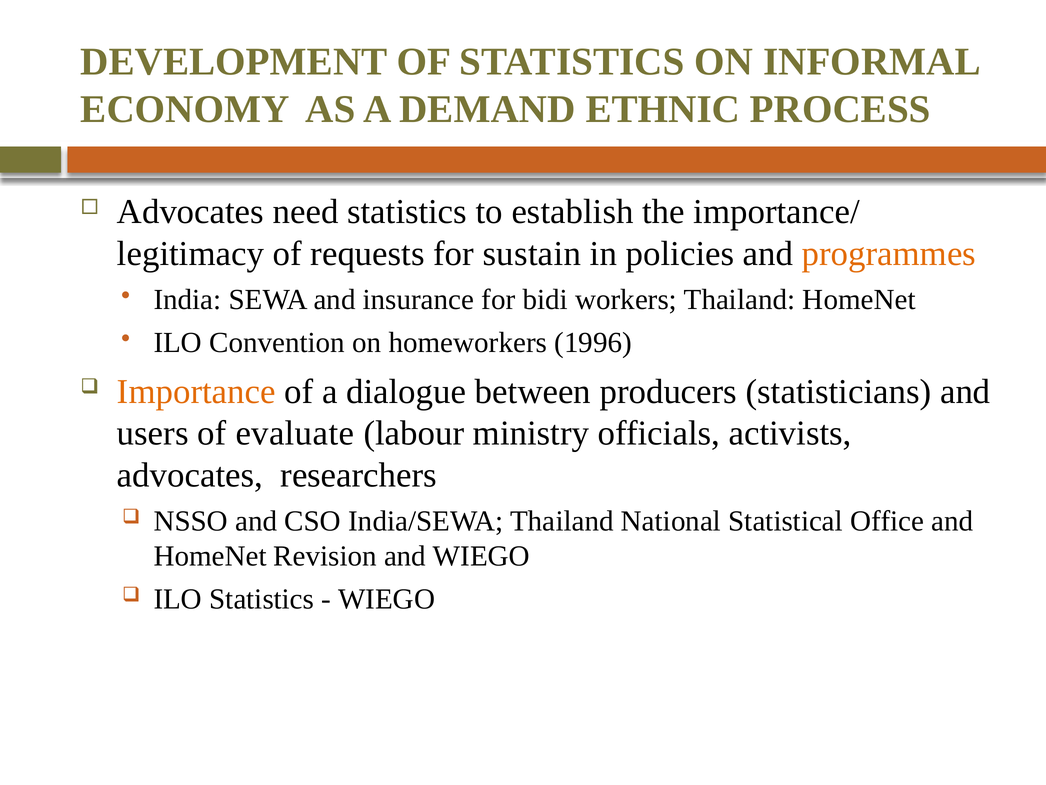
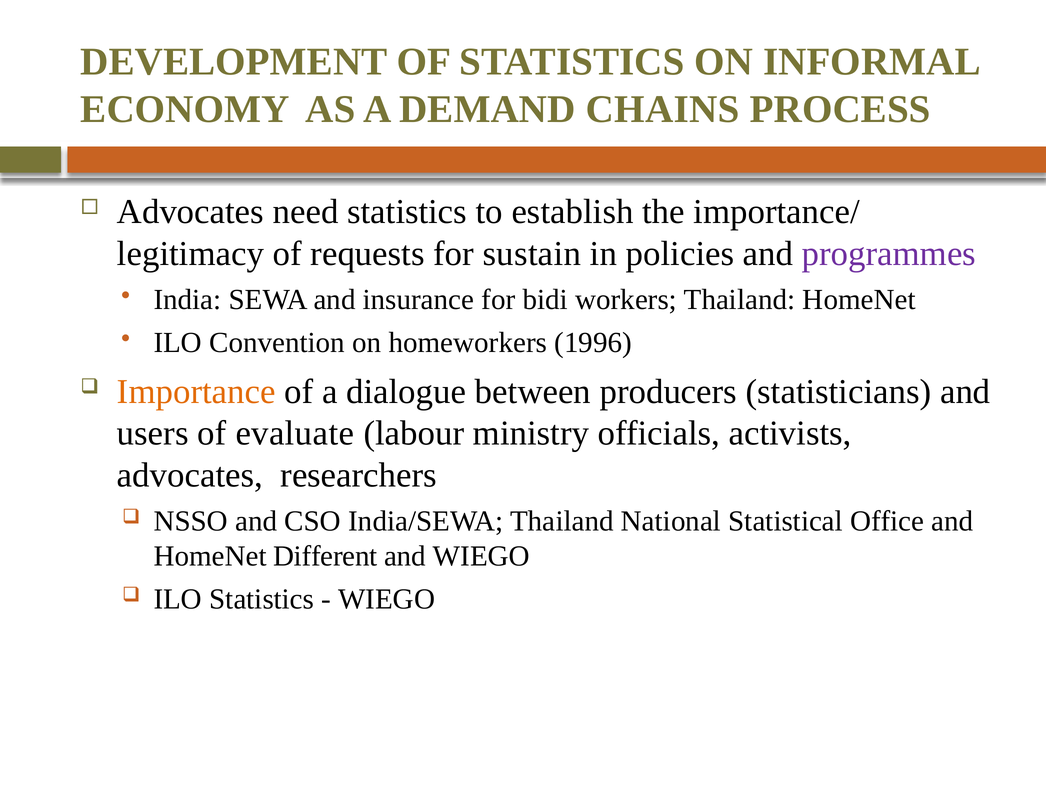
ETHNIC: ETHNIC -> CHAINS
programmes colour: orange -> purple
Revision: Revision -> Different
